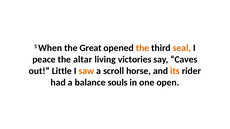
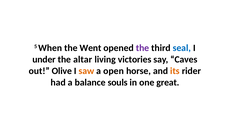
Great: Great -> Went
the at (142, 48) colour: orange -> purple
seal colour: orange -> blue
peace: peace -> under
Little: Little -> Olive
scroll: scroll -> open
open: open -> great
